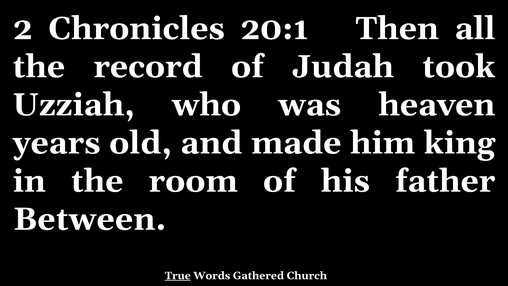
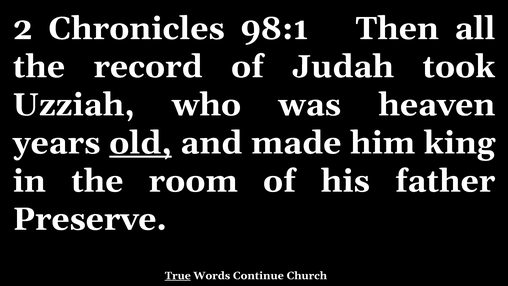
20:1: 20:1 -> 98:1
old underline: none -> present
Between: Between -> Preserve
Gathered: Gathered -> Continue
